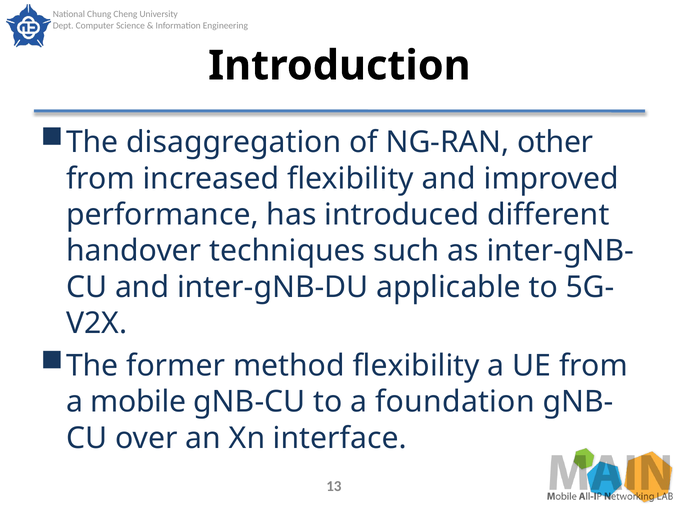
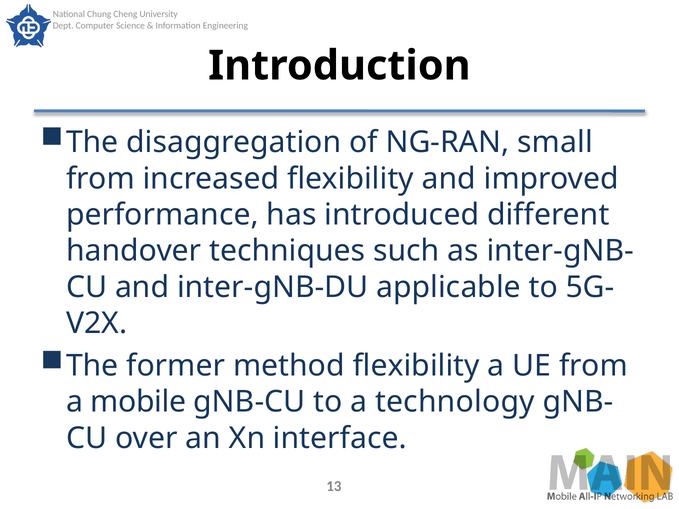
other: other -> small
foundation: foundation -> technology
